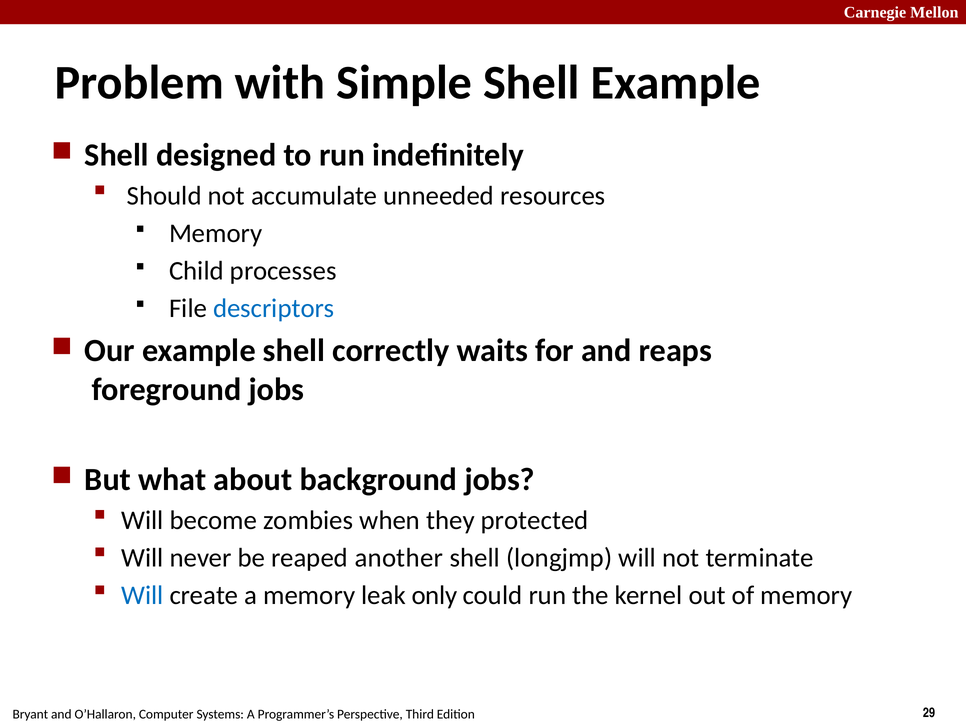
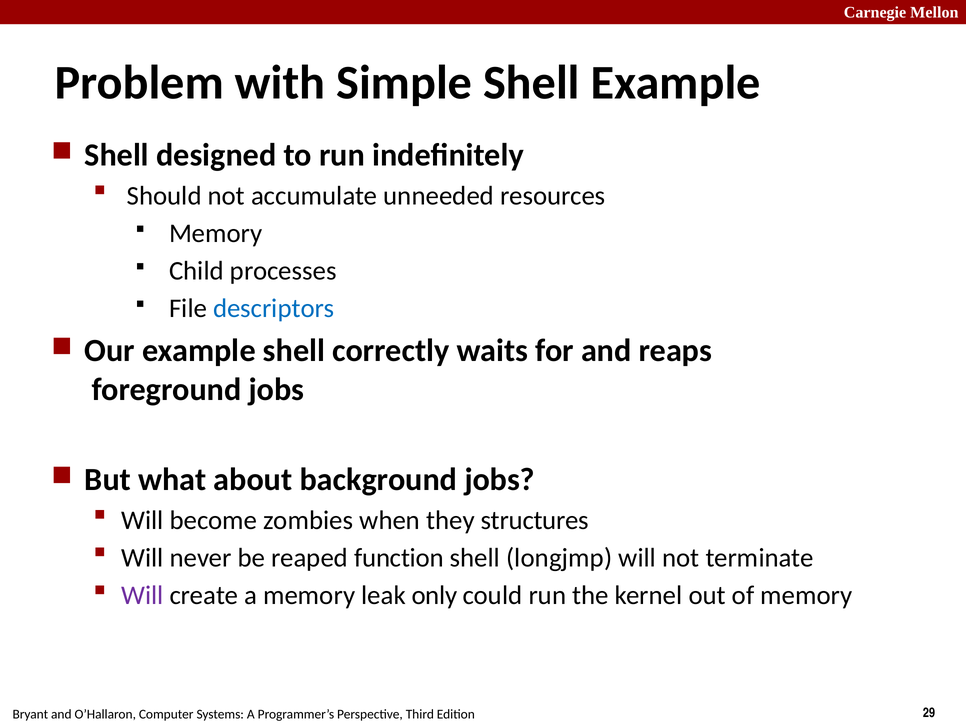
protected: protected -> structures
another: another -> function
Will at (142, 595) colour: blue -> purple
